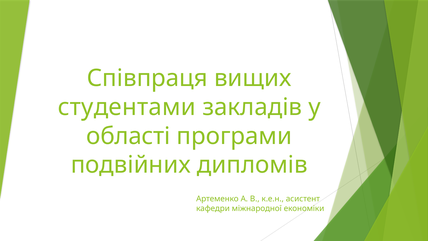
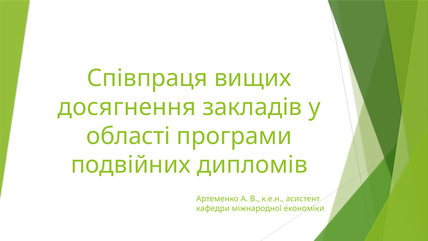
студентами: студентами -> досягнення
